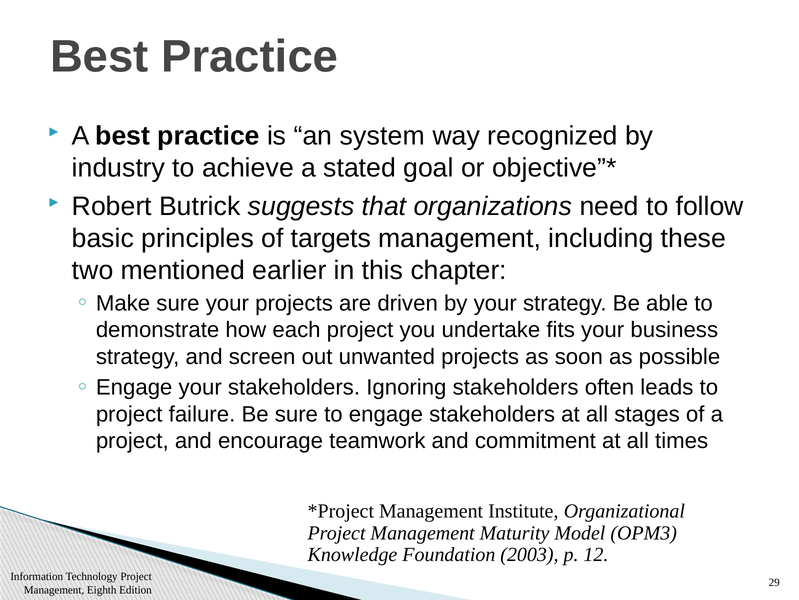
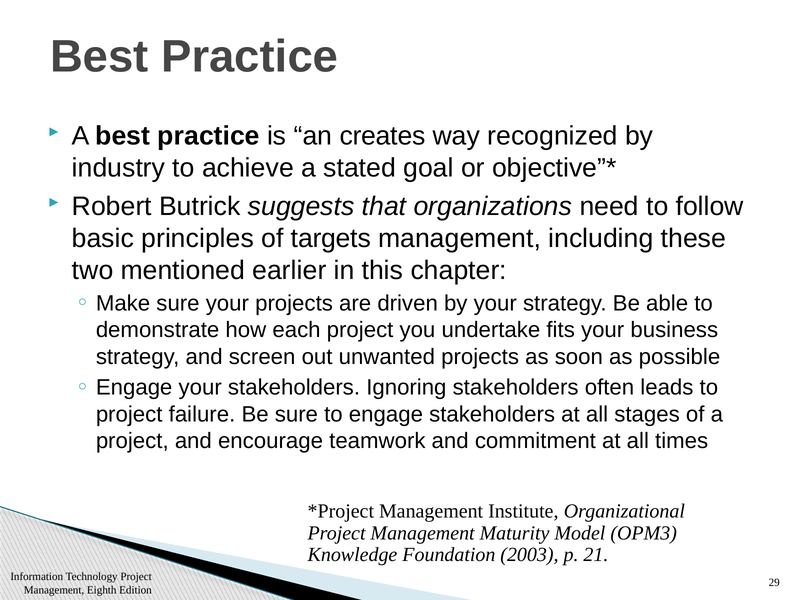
system: system -> creates
12: 12 -> 21
